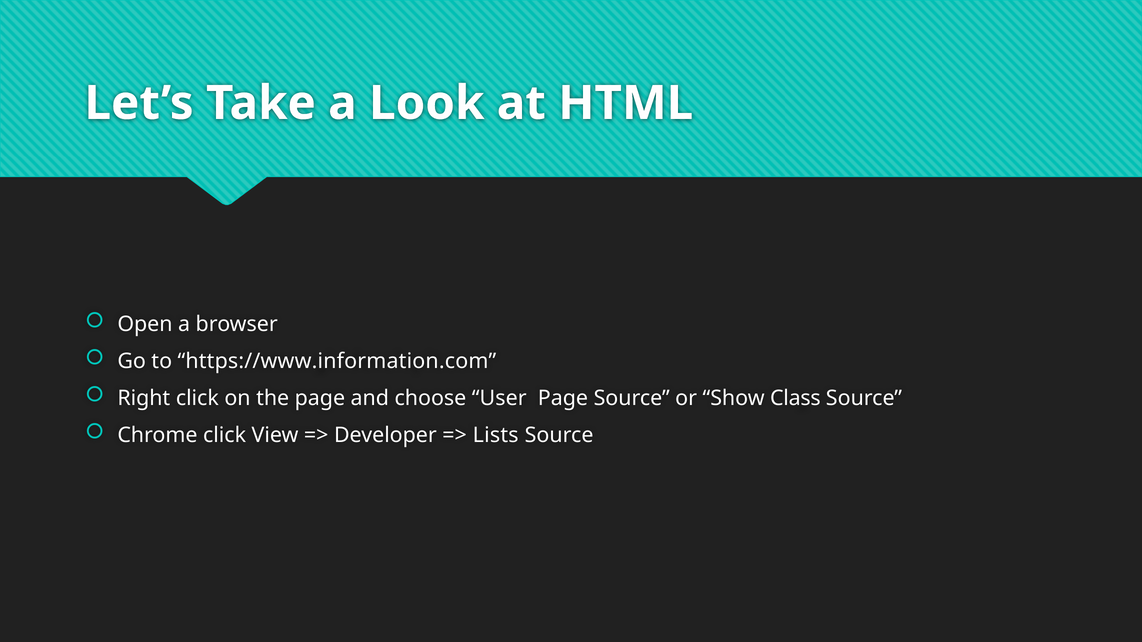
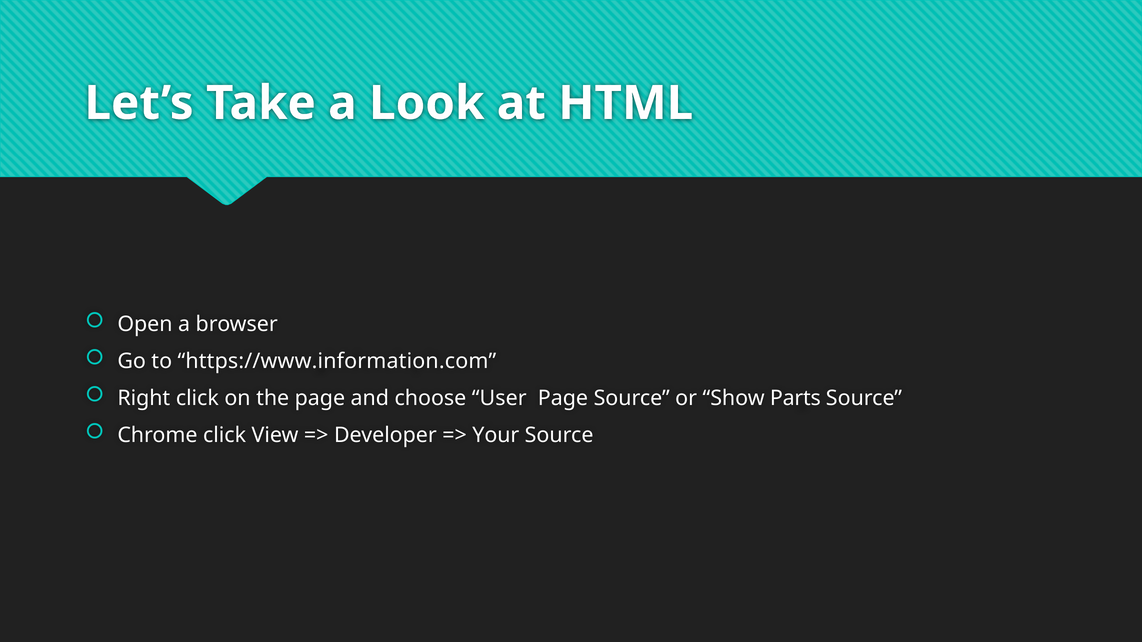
Class: Class -> Parts
Lists: Lists -> Your
